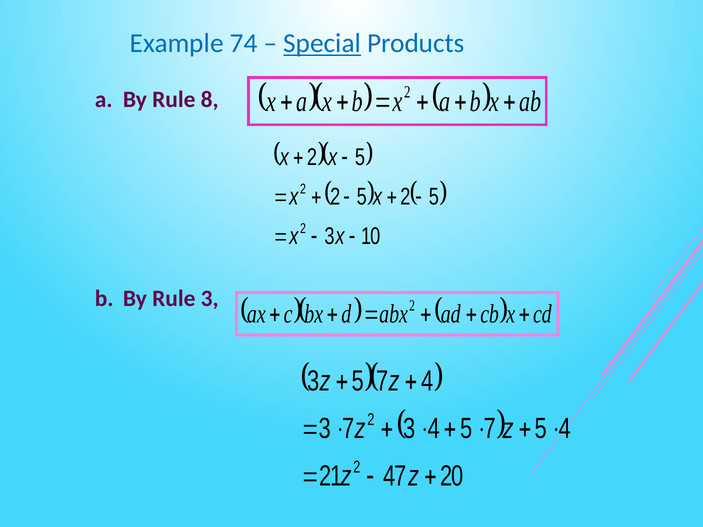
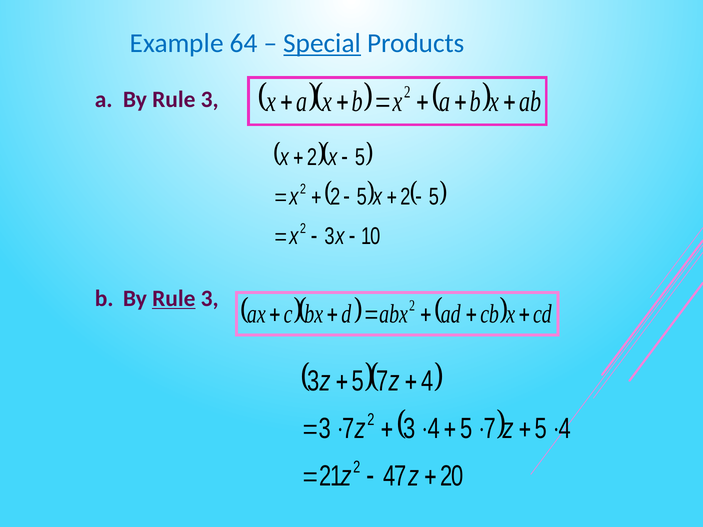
74: 74 -> 64
8 at (210, 99): 8 -> 3
Rule at (174, 299) underline: none -> present
